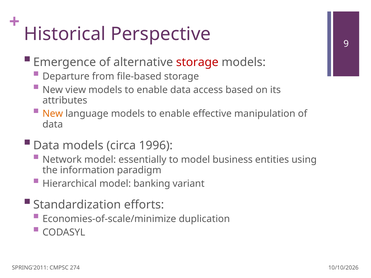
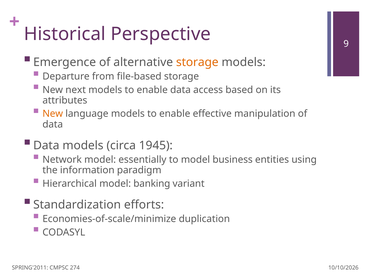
storage at (197, 62) colour: red -> orange
view: view -> next
1996: 1996 -> 1945
